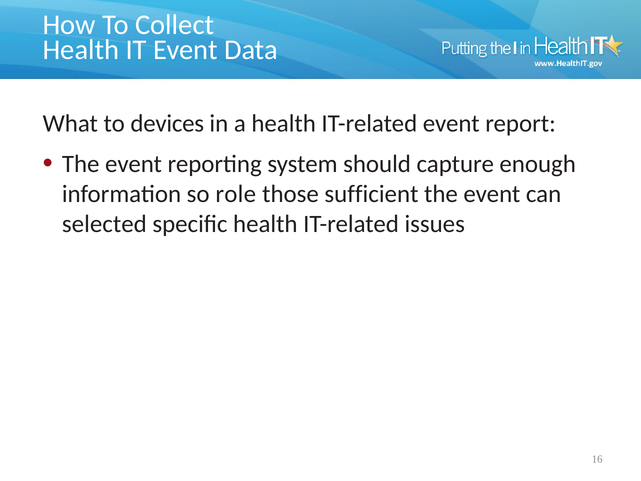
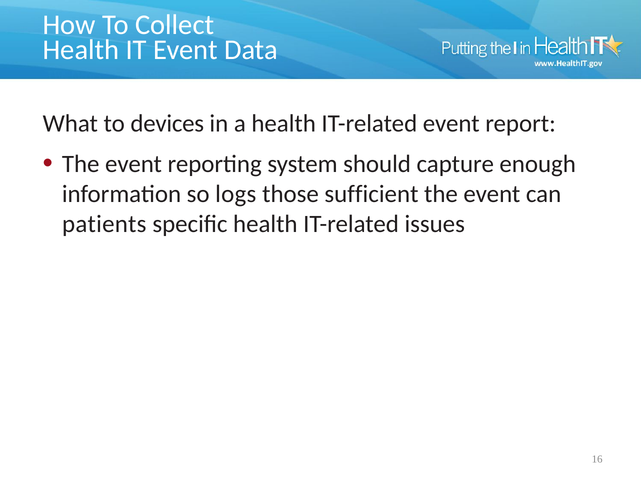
role: role -> logs
selected: selected -> patients
